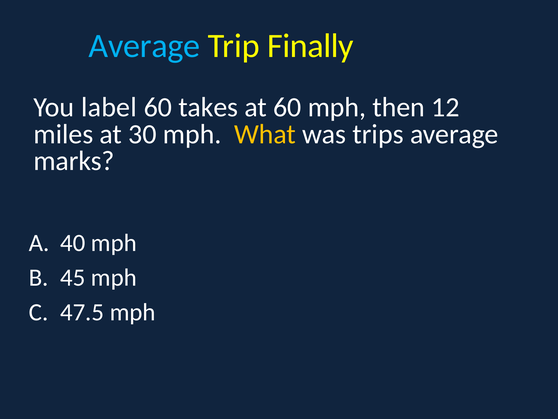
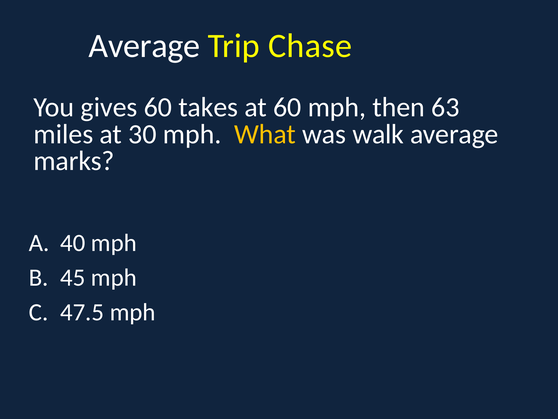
Average at (144, 46) colour: light blue -> white
Finally: Finally -> Chase
label: label -> gives
12: 12 -> 63
trips: trips -> walk
